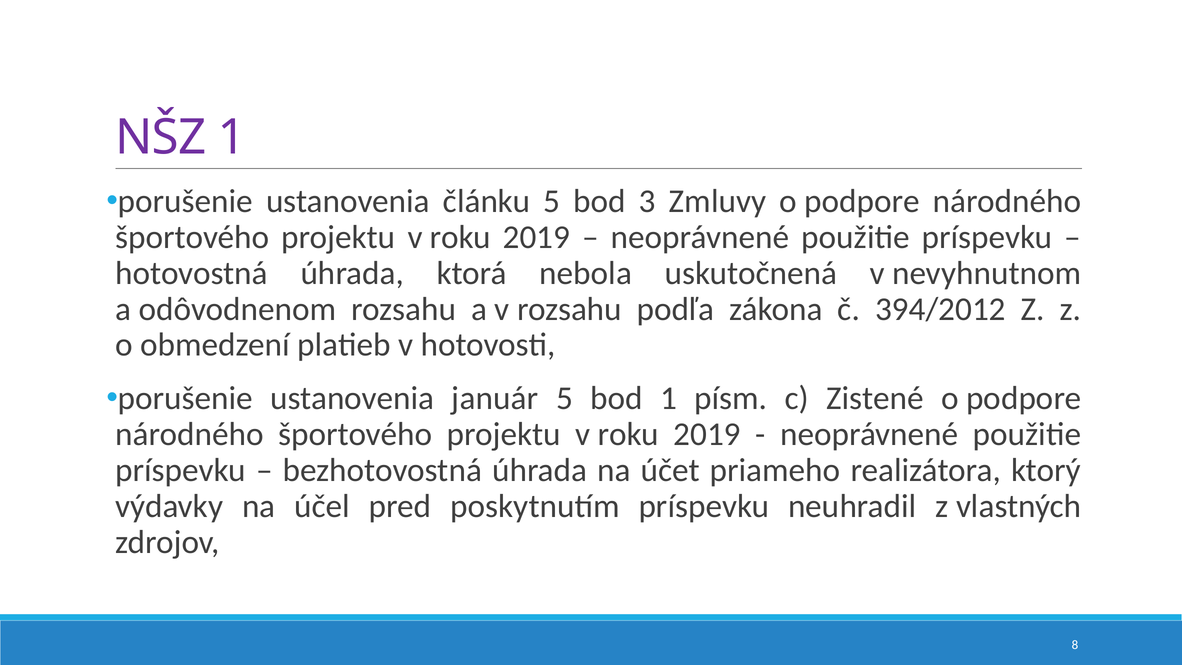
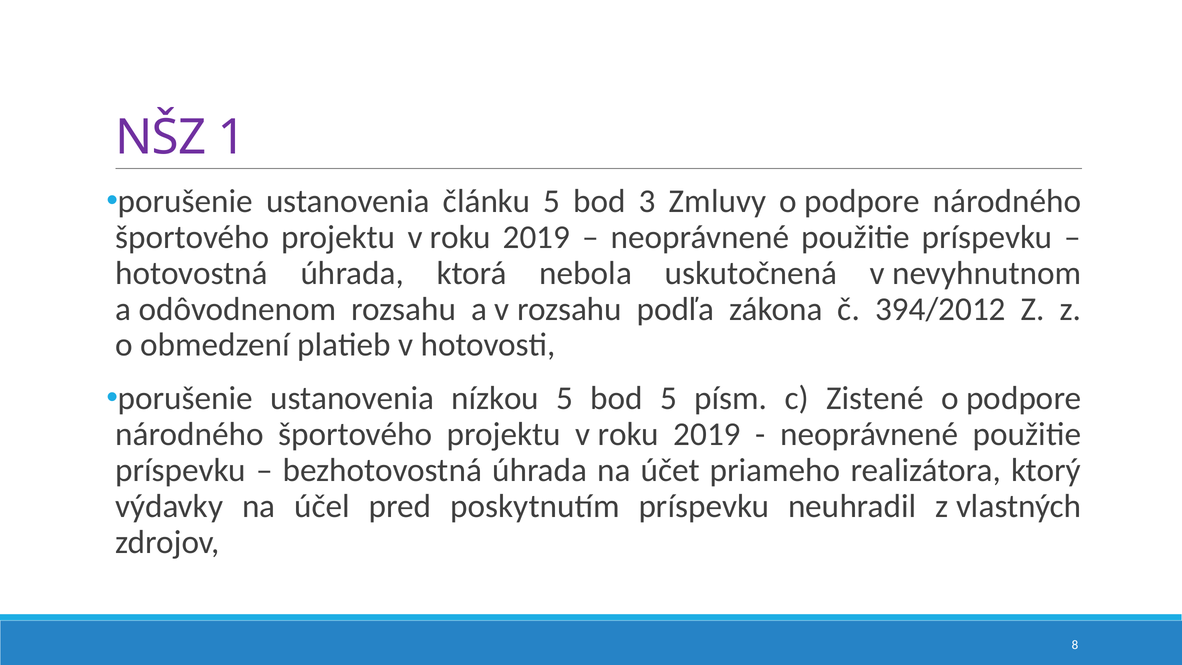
január: január -> nízkou
bod 1: 1 -> 5
